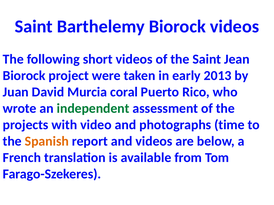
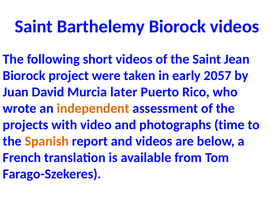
2013: 2013 -> 2057
coral: coral -> later
independent colour: green -> orange
